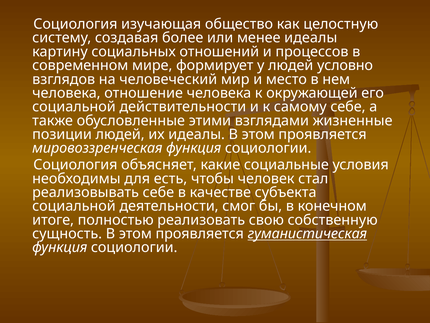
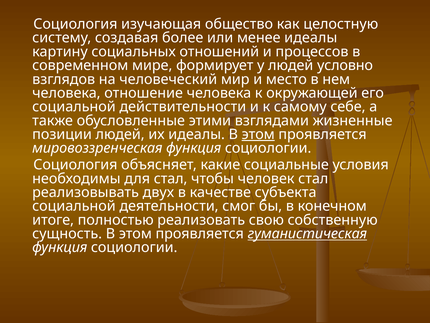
этом at (258, 134) underline: none -> present
для есть: есть -> стал
реализовывать себе: себе -> двух
